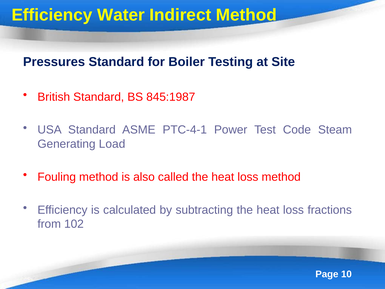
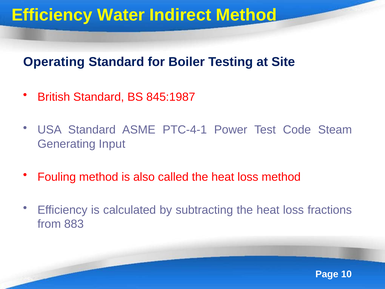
Pressures: Pressures -> Operating
Load: Load -> Input
102: 102 -> 883
